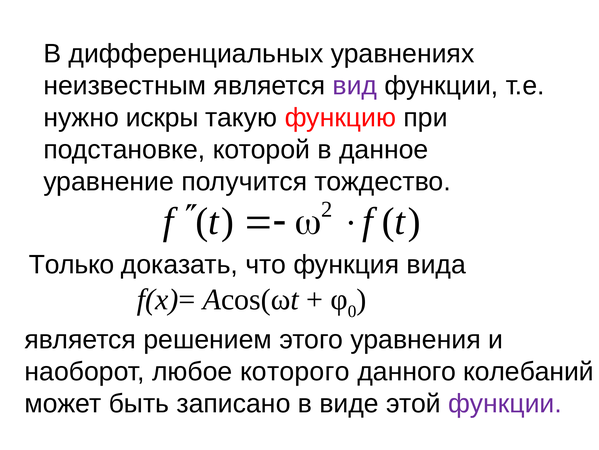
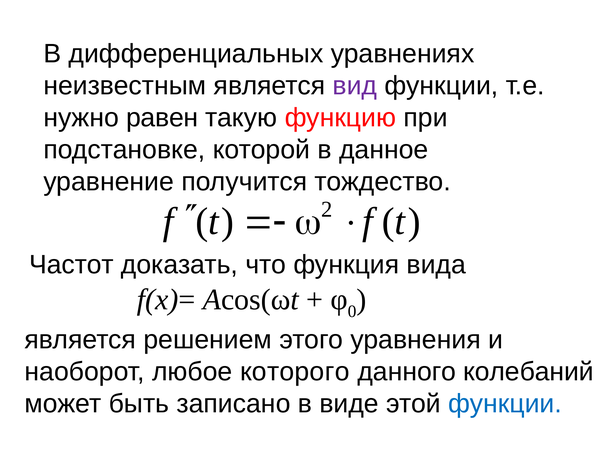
искры: искры -> равен
Только: Только -> Частот
функции at (505, 403) colour: purple -> blue
